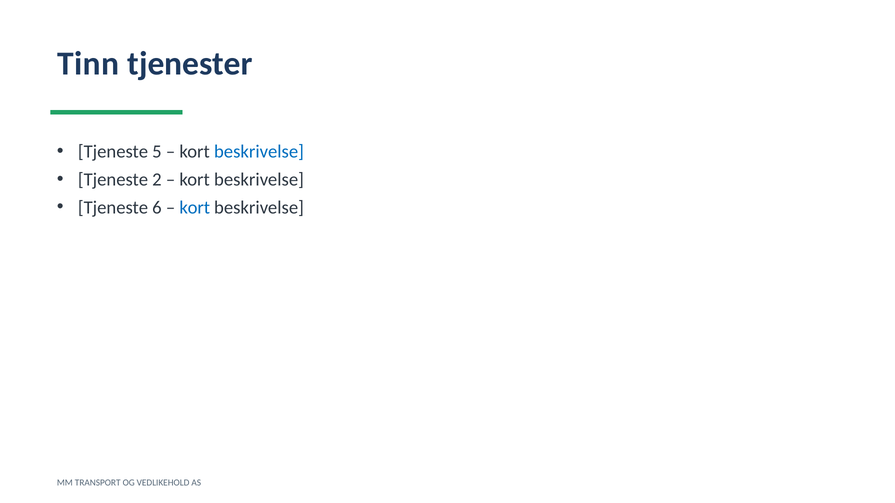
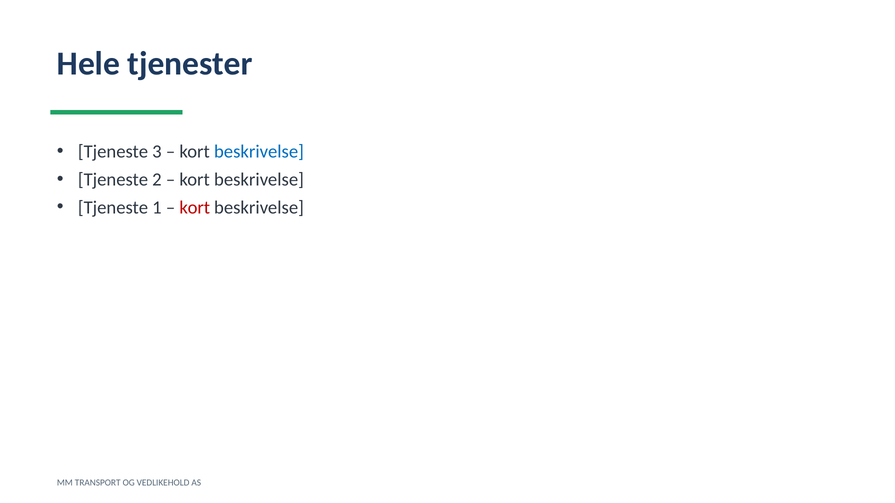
Tinn: Tinn -> Hele
5: 5 -> 3
6: 6 -> 1
kort at (195, 208) colour: blue -> red
